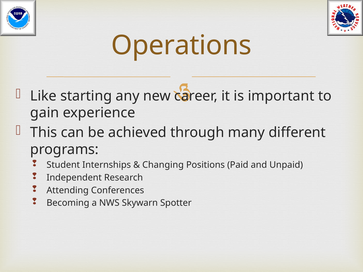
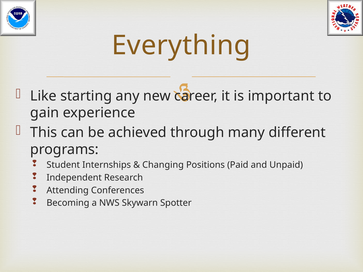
Operations: Operations -> Everything
